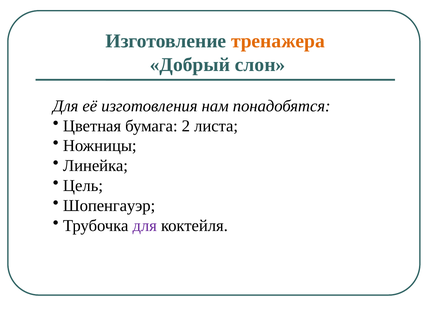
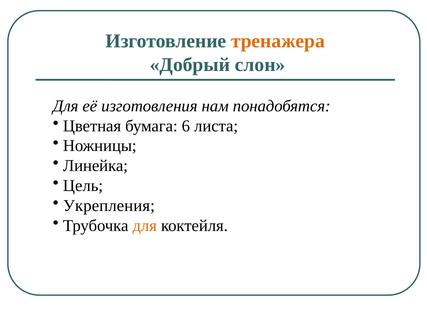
2: 2 -> 6
Шопенгауэр: Шопенгауэр -> Укрепления
для at (145, 226) colour: purple -> orange
